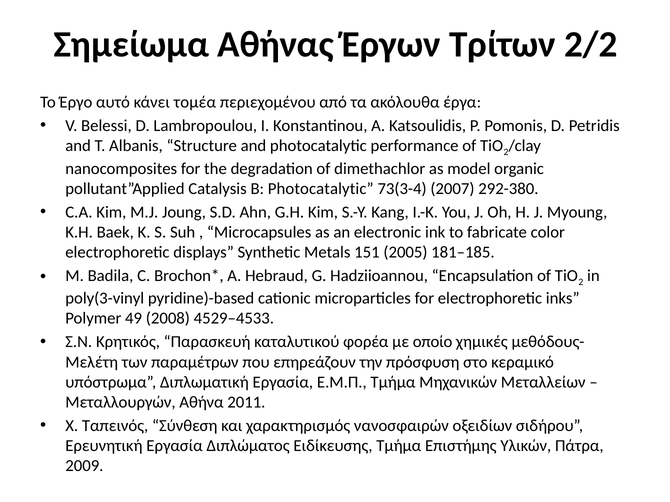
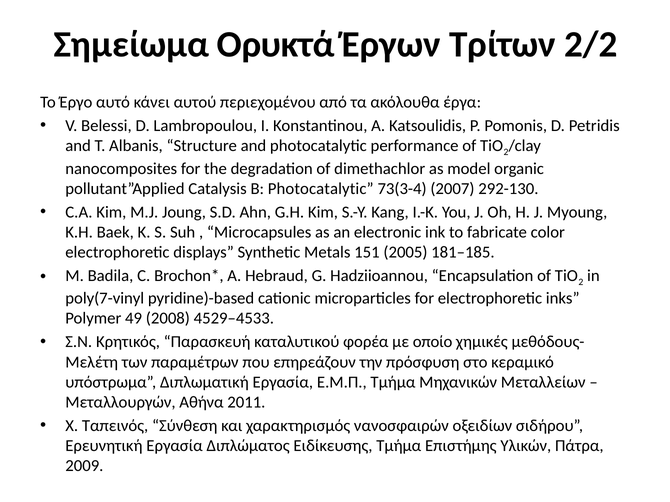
Αθήνας: Αθήνας -> Ορυκτά
τομέα: τομέα -> αυτού
292-380: 292-380 -> 292-130
poly(3-vinyl: poly(3-vinyl -> poly(7-vinyl
